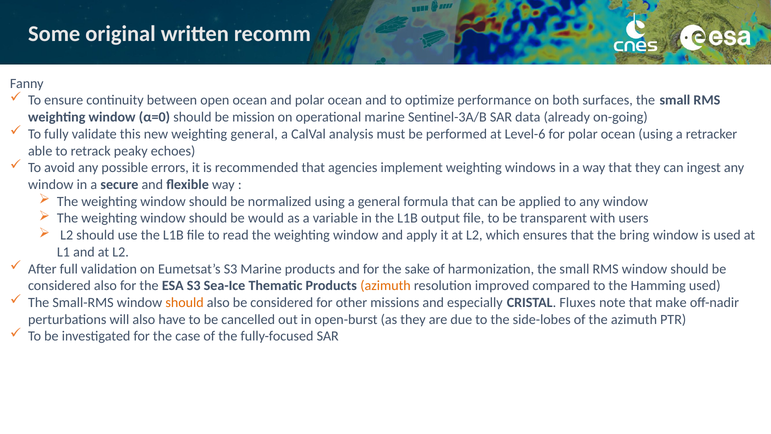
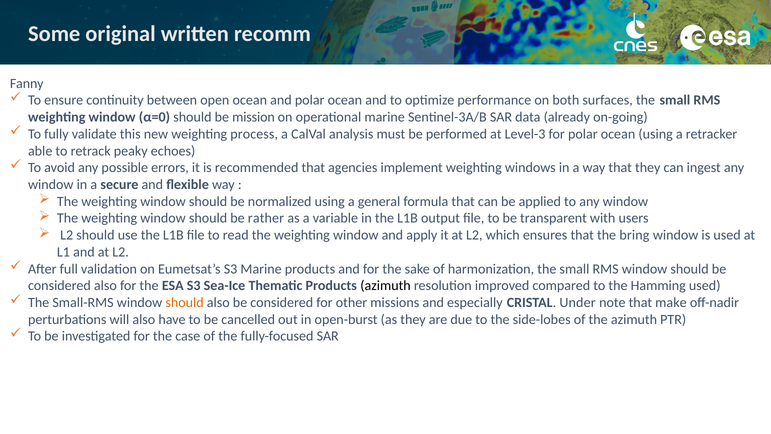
weighting general: general -> process
Level-6: Level-6 -> Level-3
would: would -> rather
azimuth at (386, 286) colour: orange -> black
Fluxes: Fluxes -> Under
